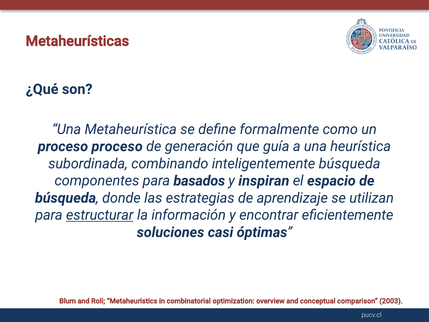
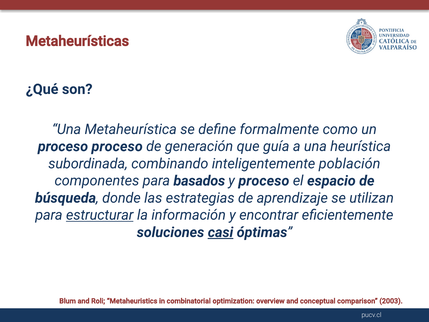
inteligentemente búsqueda: búsqueda -> población
y inspiran: inspiran -> proceso
casi underline: none -> present
